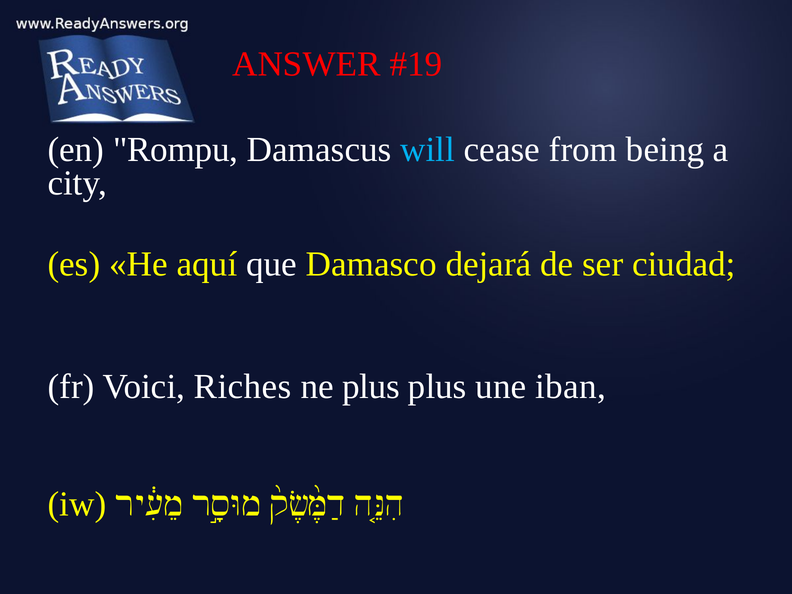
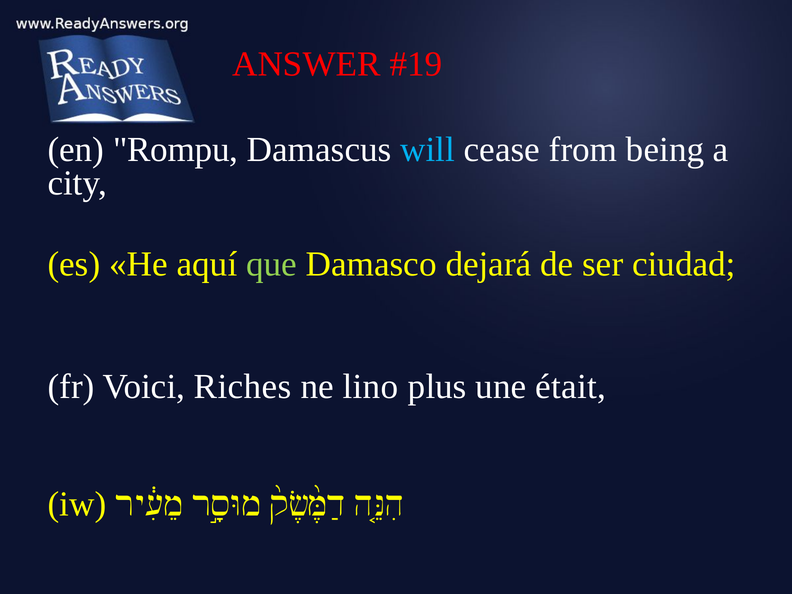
que colour: white -> light green
ne plus: plus -> lino
iban: iban -> était
